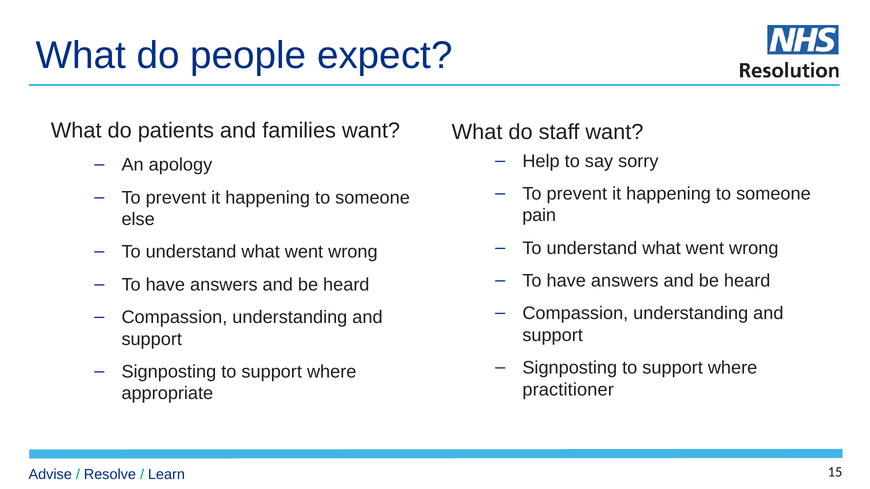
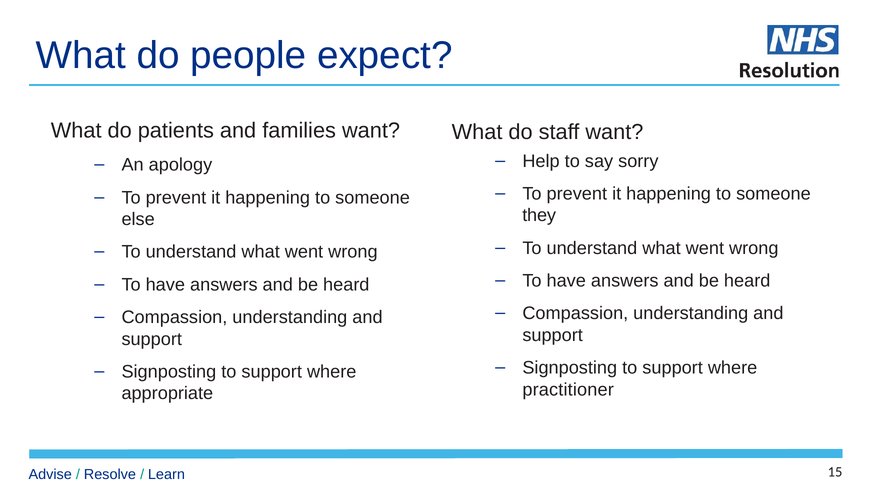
pain: pain -> they
